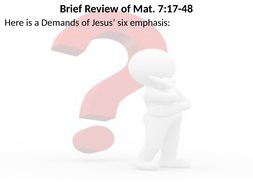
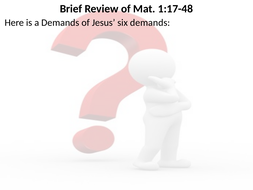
7:17-48: 7:17-48 -> 1:17-48
six emphasis: emphasis -> demands
